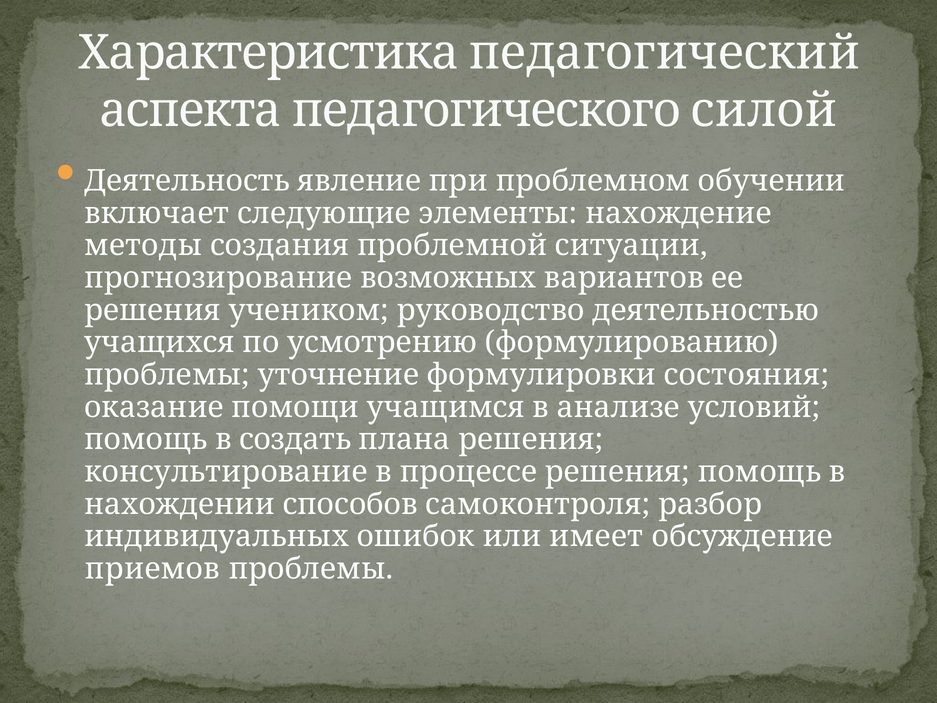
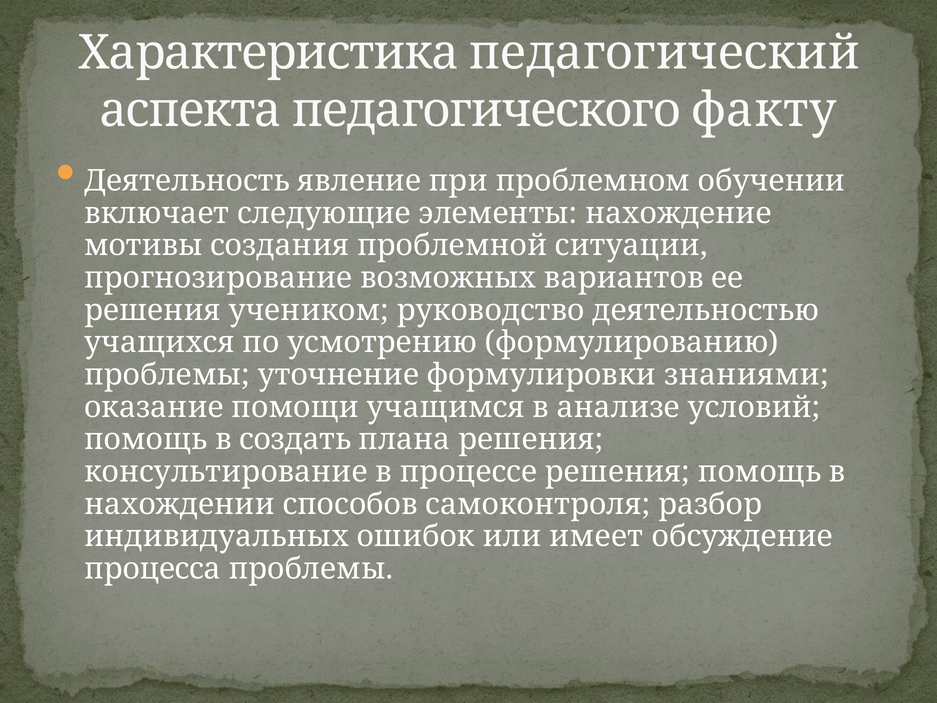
силой: силой -> факту
методы: методы -> мотивы
состояния: состояния -> знаниями
приемов: приемов -> процесса
